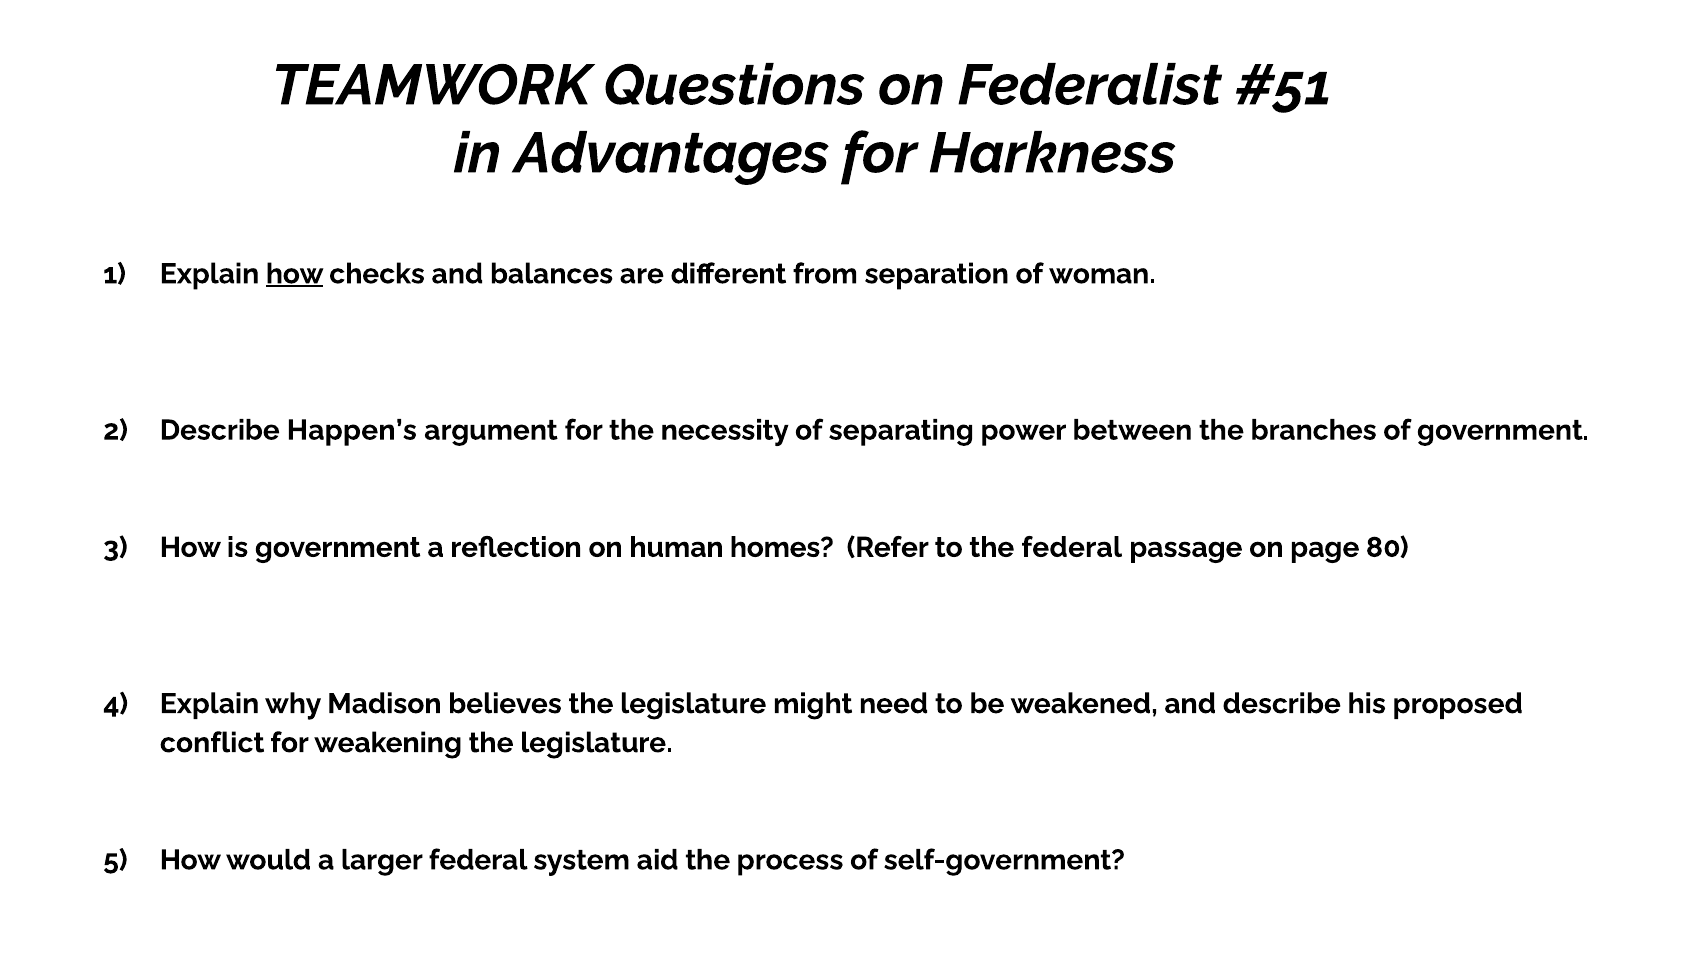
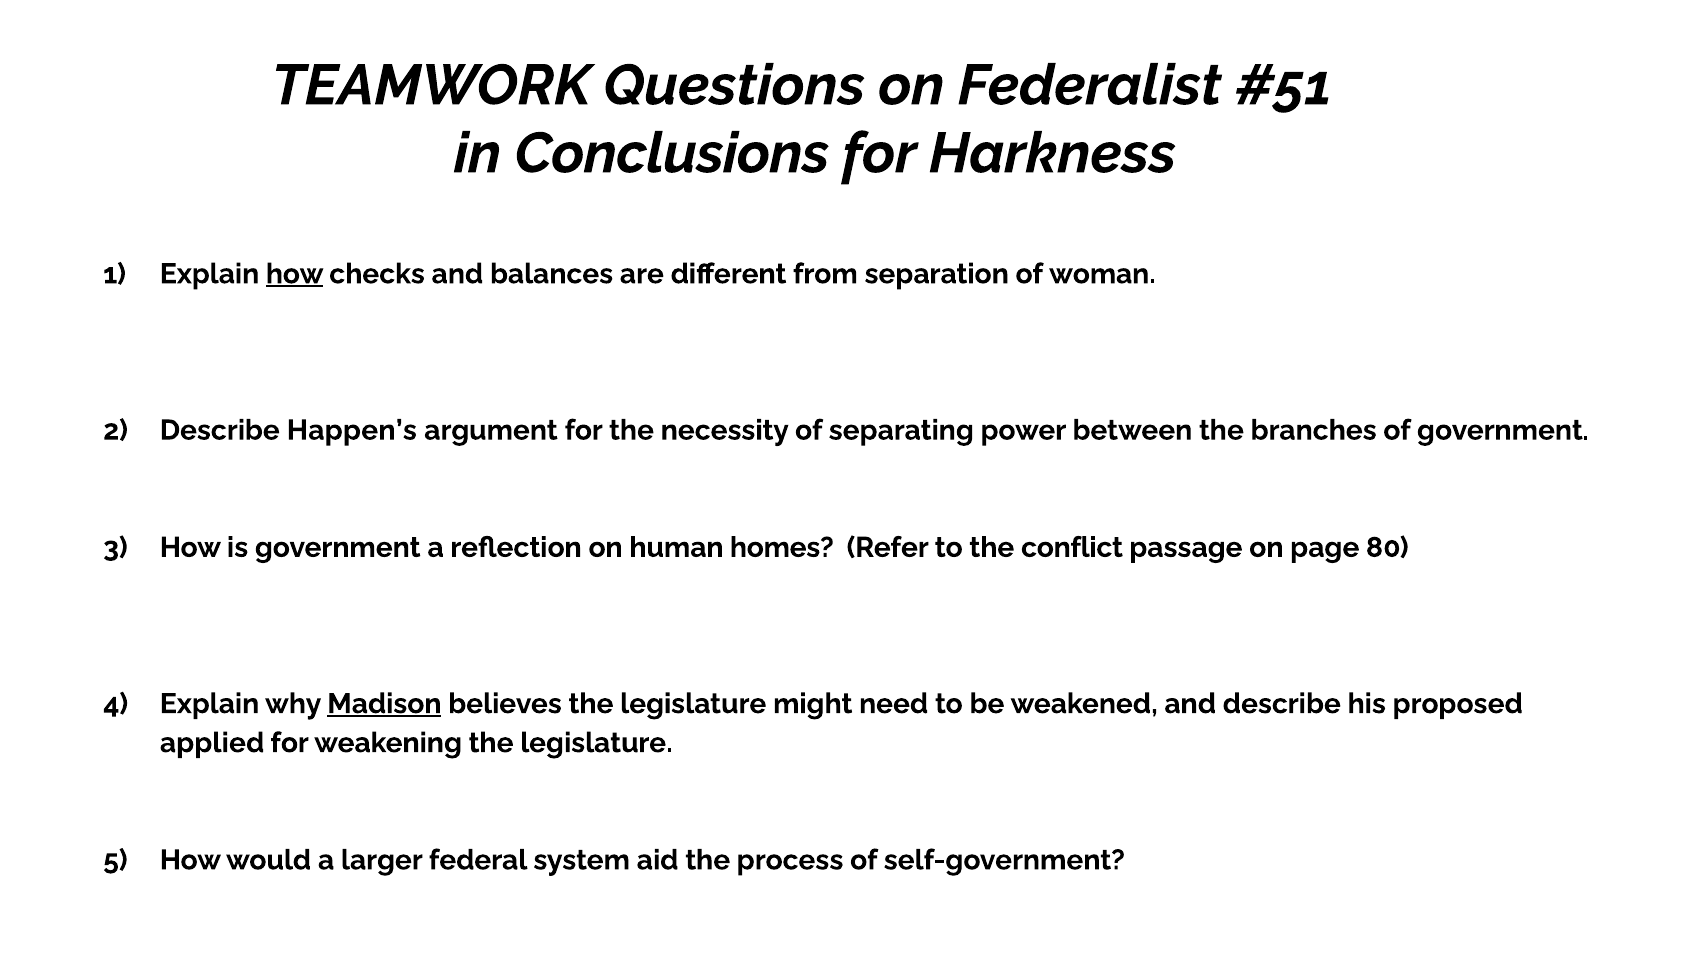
Advantages: Advantages -> Conclusions
the federal: federal -> conflict
Madison underline: none -> present
conflict: conflict -> applied
